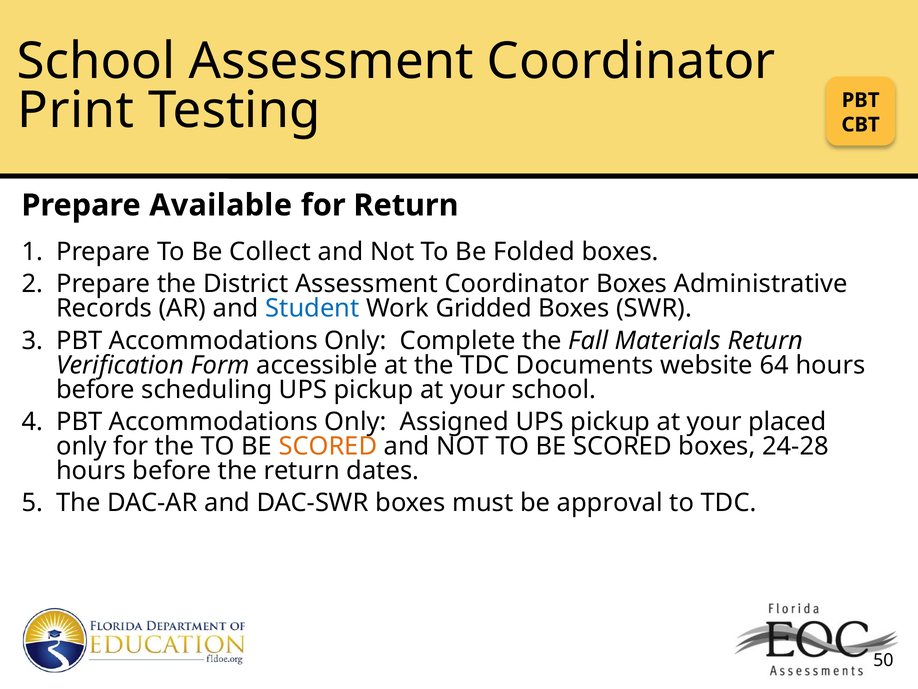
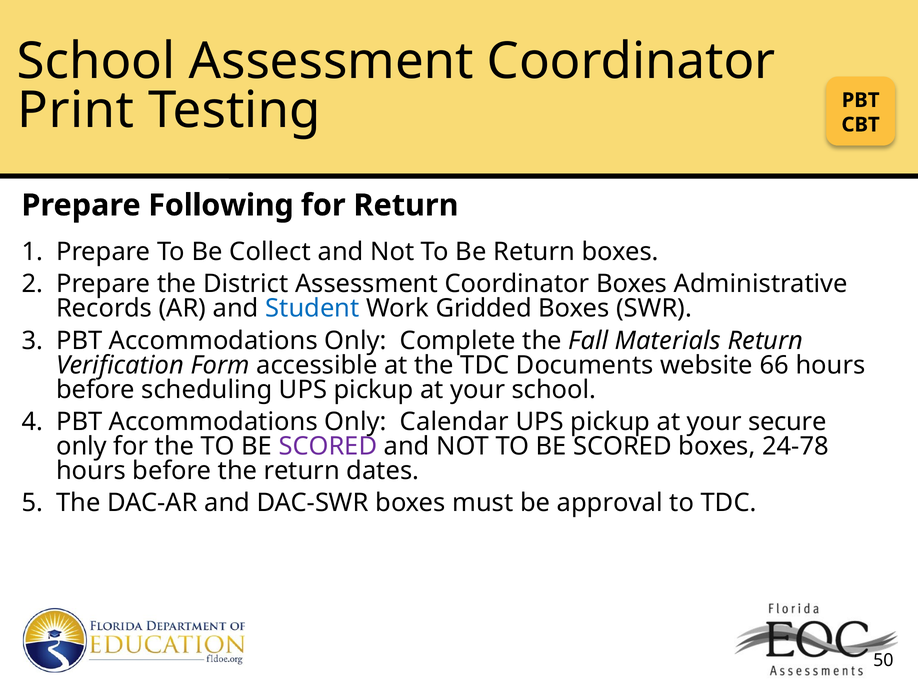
Available: Available -> Following
Be Folded: Folded -> Return
64: 64 -> 66
Assigned: Assigned -> Calendar
placed: placed -> secure
SCORED at (328, 446) colour: orange -> purple
24-28: 24-28 -> 24-78
